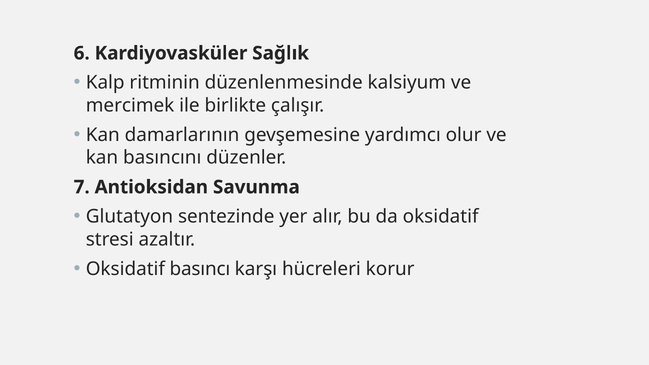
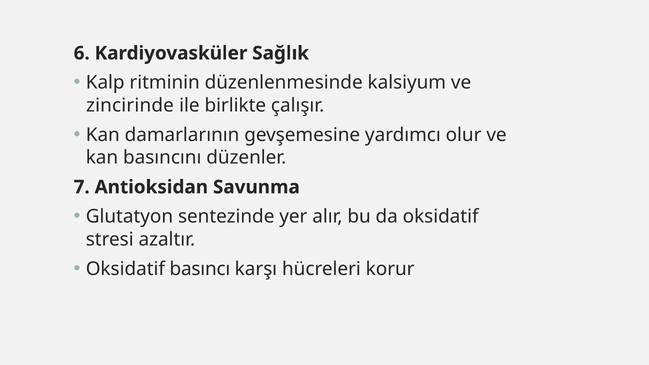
mercimek: mercimek -> zincirinde
